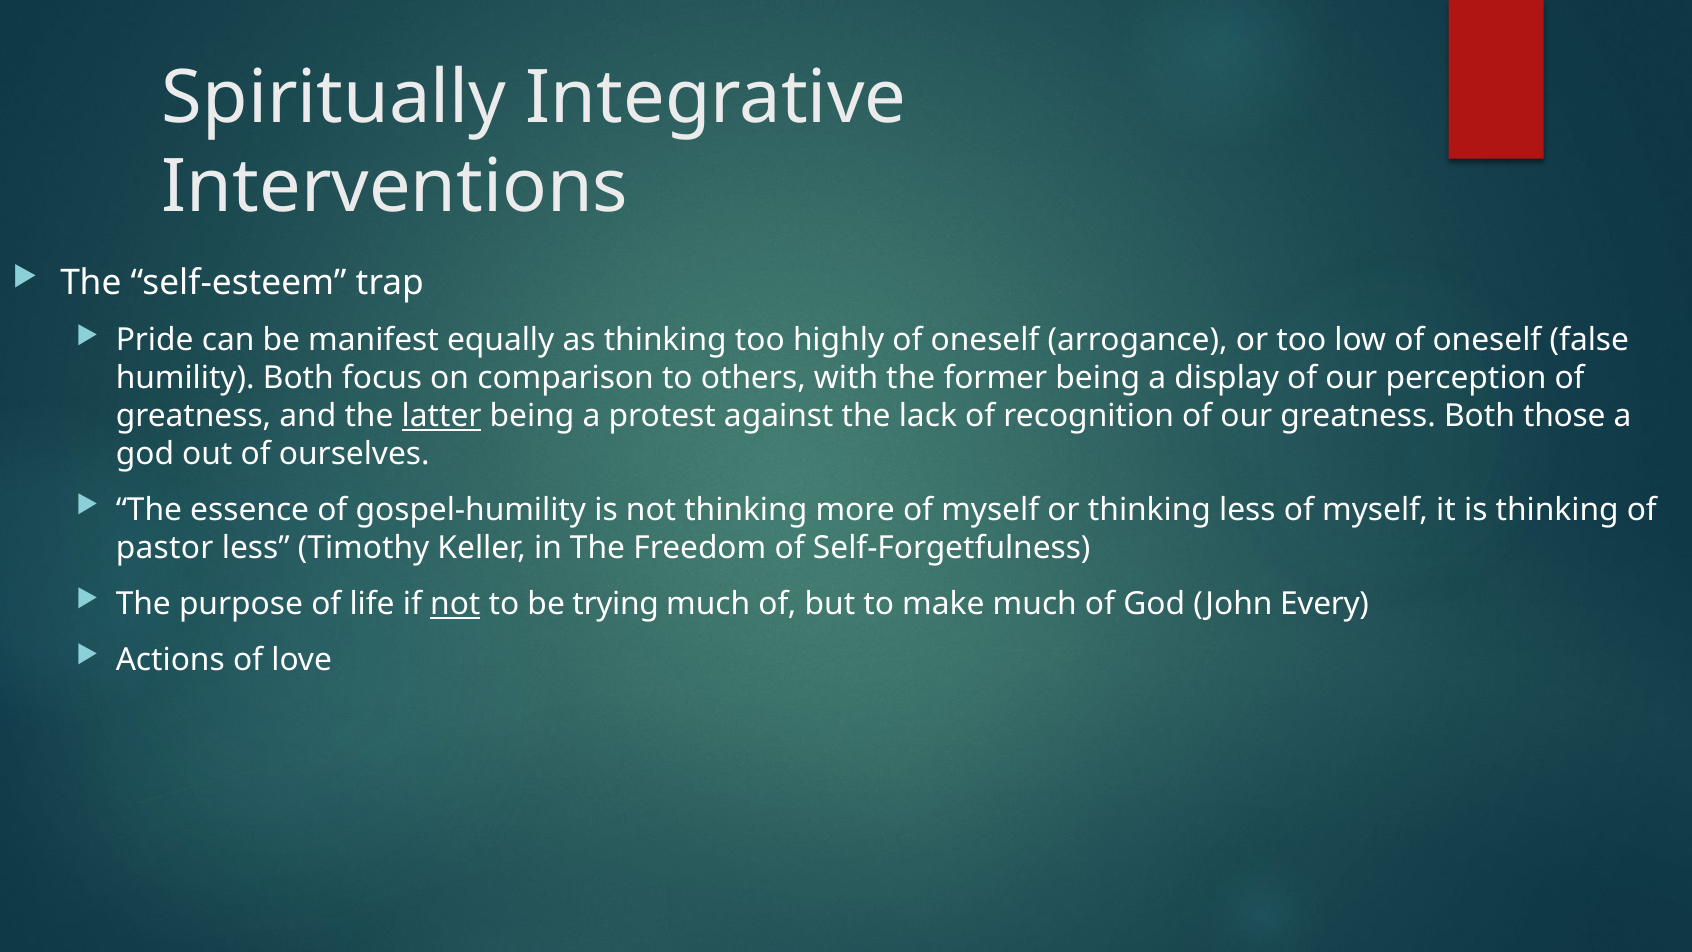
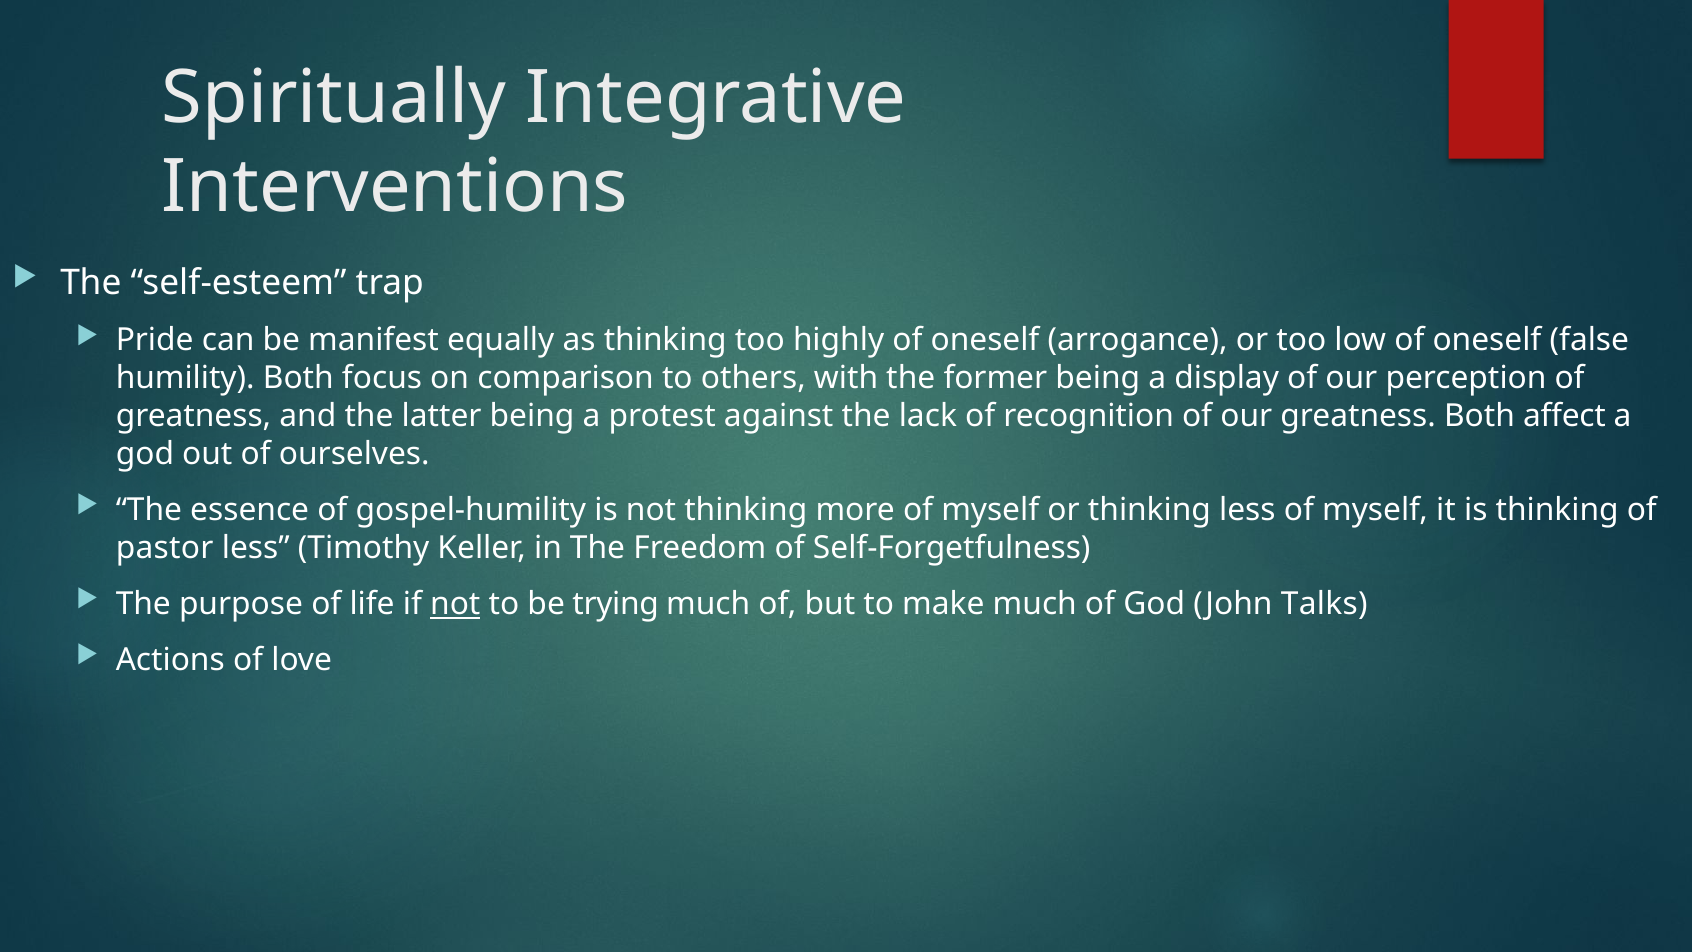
latter underline: present -> none
those: those -> affect
Every: Every -> Talks
